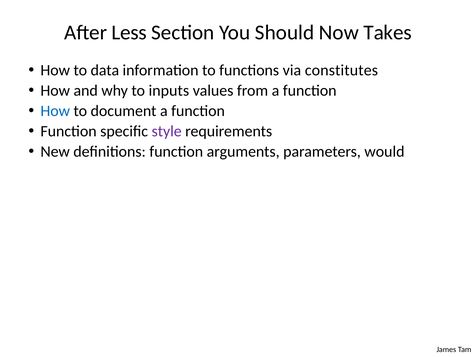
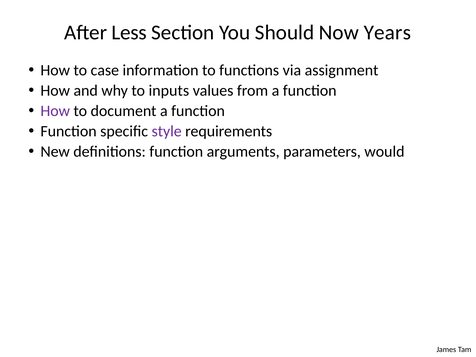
Takes: Takes -> Years
data: data -> case
constitutes: constitutes -> assignment
How at (55, 111) colour: blue -> purple
